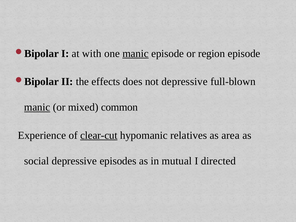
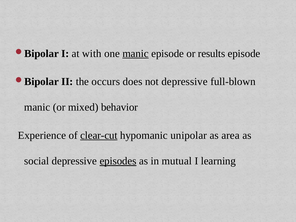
region: region -> results
effects: effects -> occurs
manic at (37, 107) underline: present -> none
common: common -> behavior
relatives: relatives -> unipolar
episodes underline: none -> present
directed: directed -> learning
